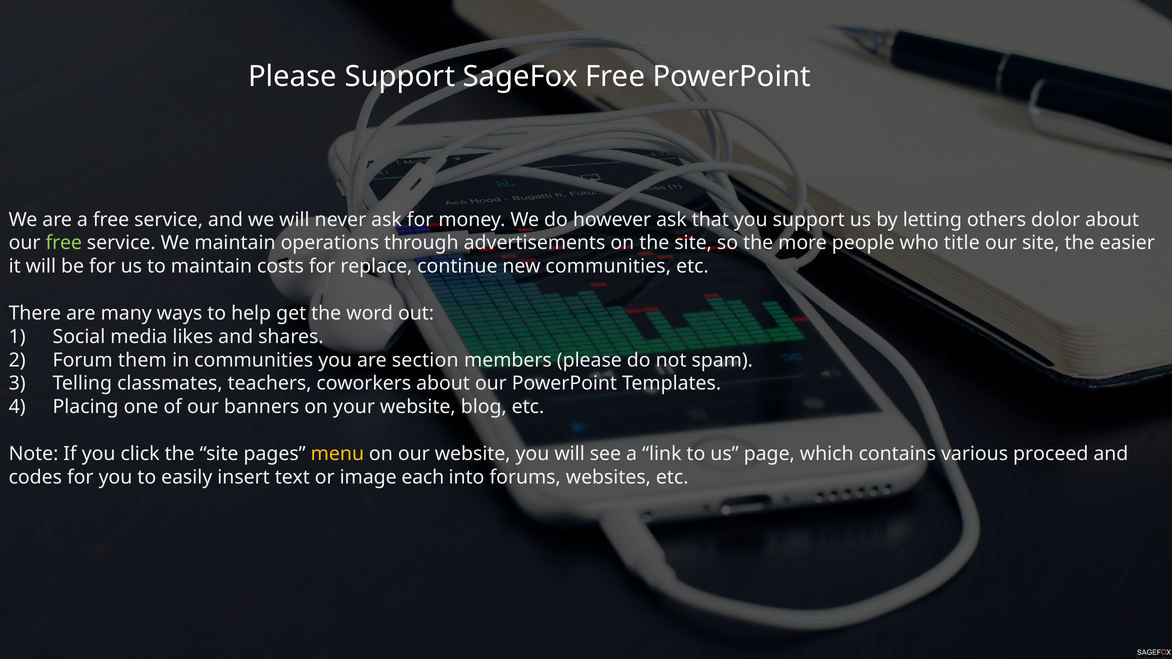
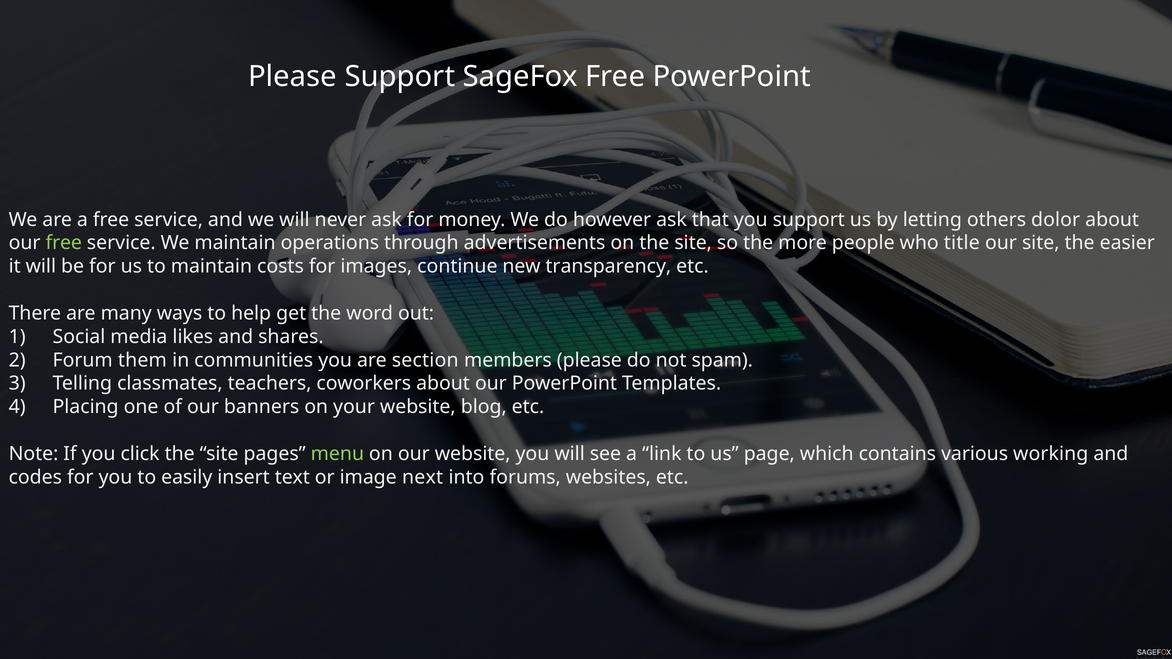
replace: replace -> images
new communities: communities -> transparency
menu colour: yellow -> light green
proceed: proceed -> working
each: each -> next
